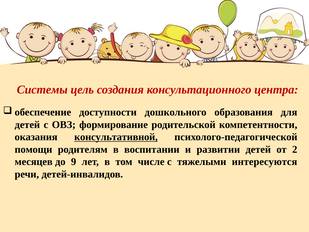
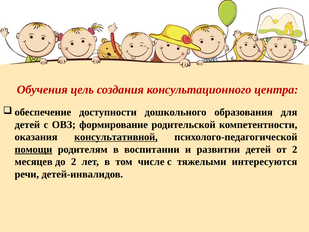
Системы: Системы -> Обучения
помощи underline: none -> present
до 9: 9 -> 2
